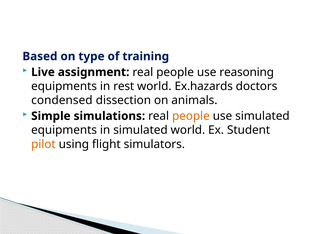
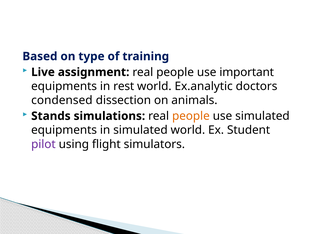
reasoning: reasoning -> important
Ex.hazards: Ex.hazards -> Ex.analytic
Simple: Simple -> Stands
pilot colour: orange -> purple
